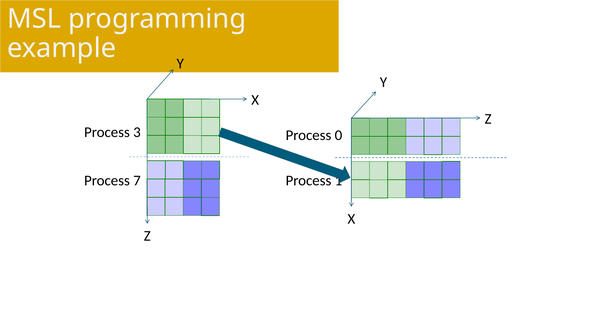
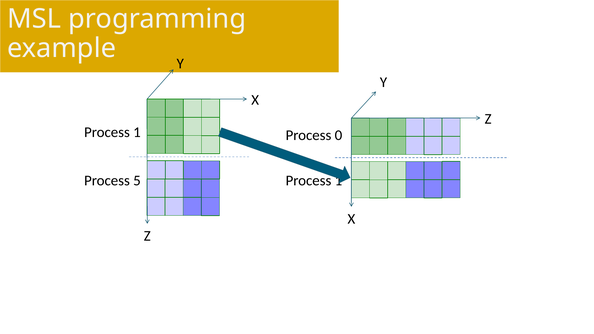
3 at (137, 132): 3 -> 1
7: 7 -> 5
